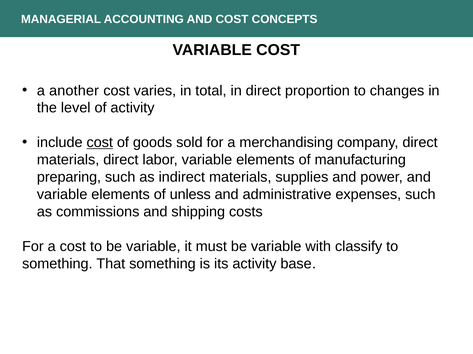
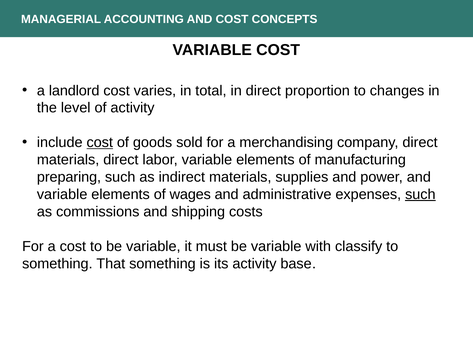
another: another -> landlord
unless: unless -> wages
such at (420, 195) underline: none -> present
